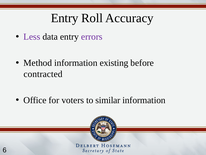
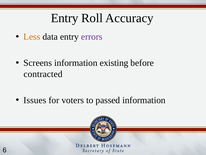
Less colour: purple -> orange
Method: Method -> Screens
Office: Office -> Issues
similar: similar -> passed
